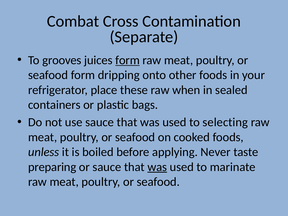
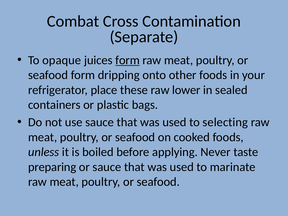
grooves: grooves -> opaque
when: when -> lower
was at (157, 167) underline: present -> none
